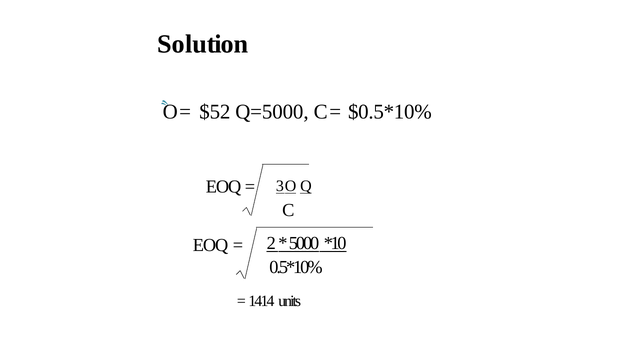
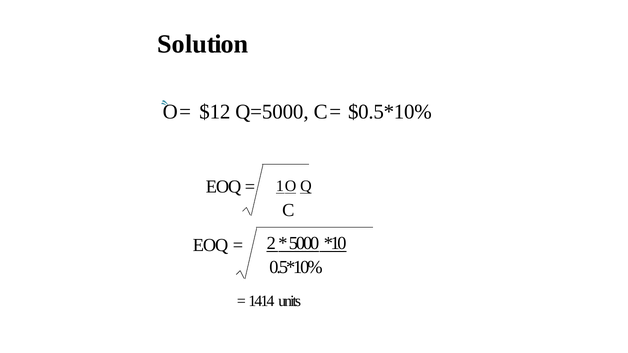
$52: $52 -> $12
3: 3 -> 1
